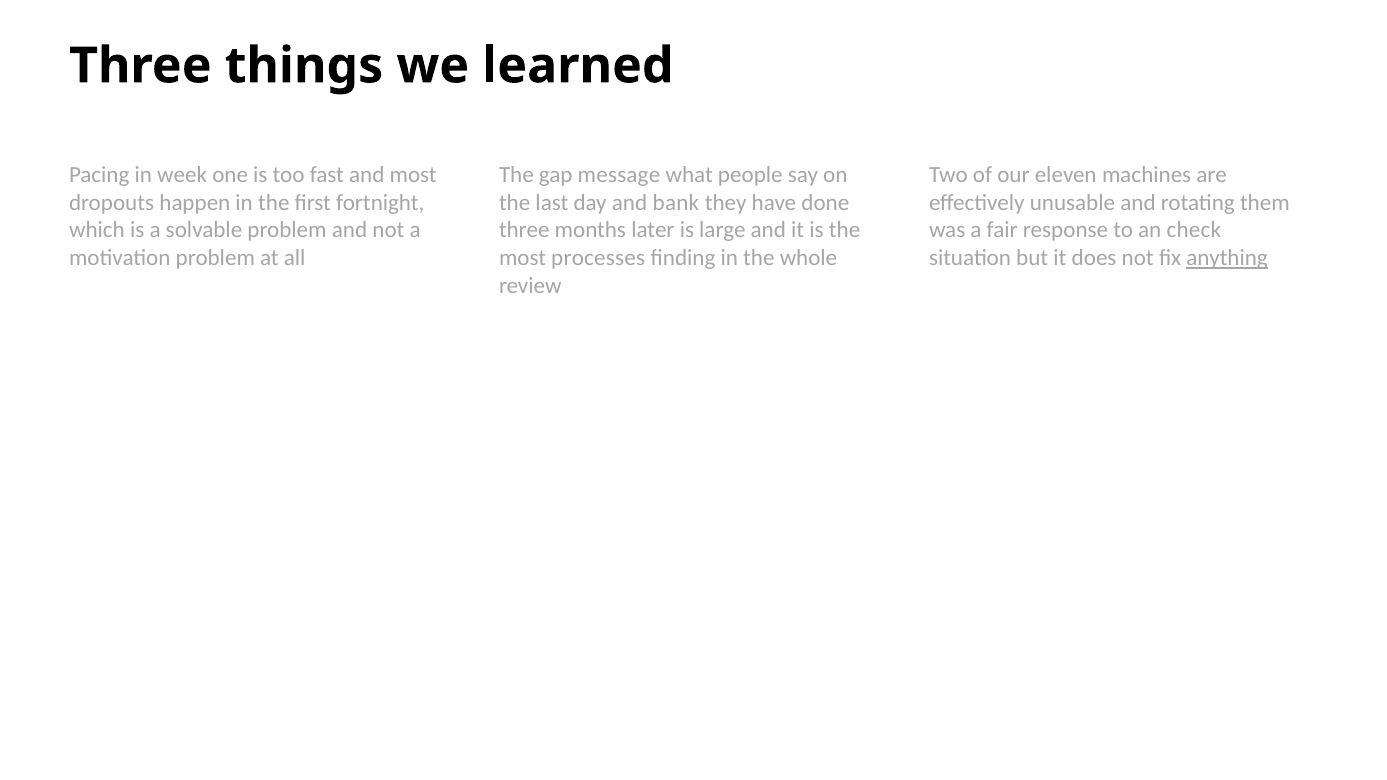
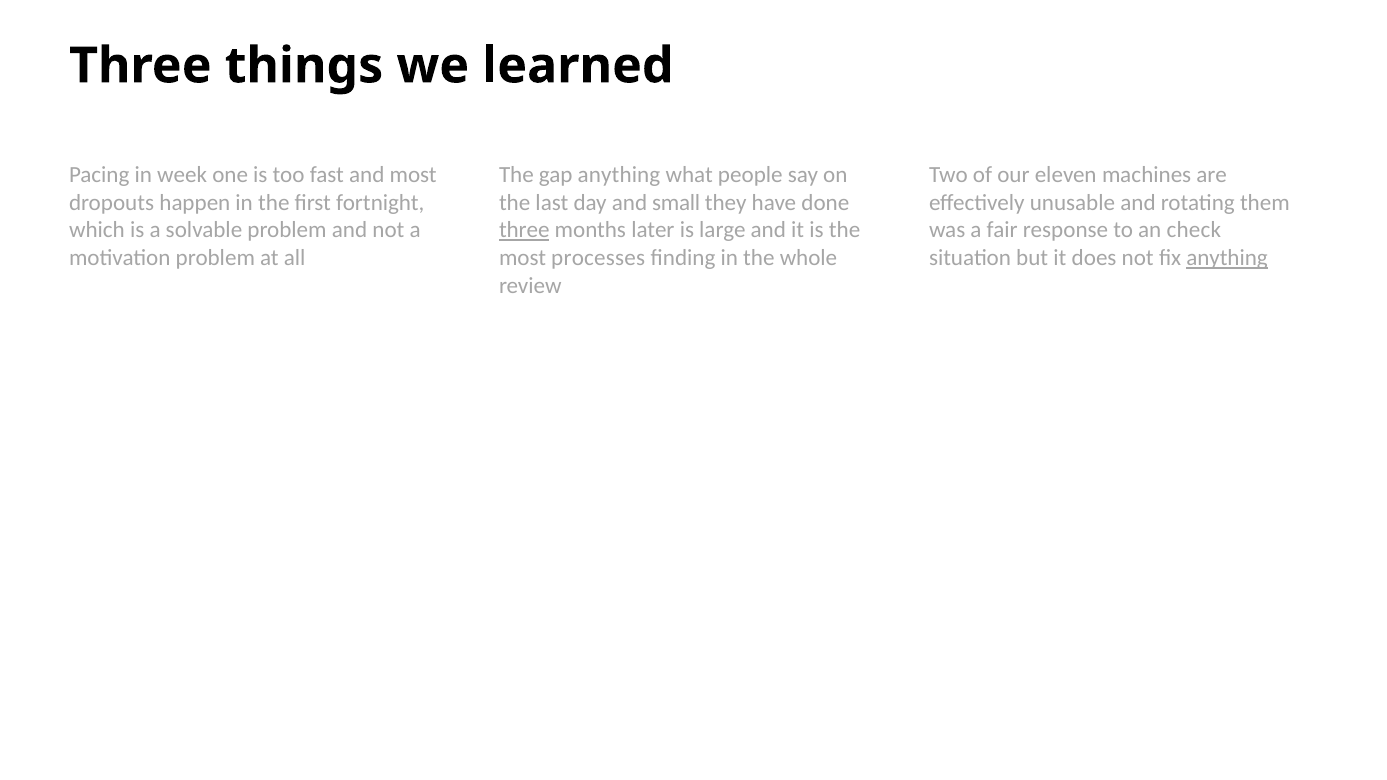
gap message: message -> anything
bank: bank -> small
three at (524, 230) underline: none -> present
